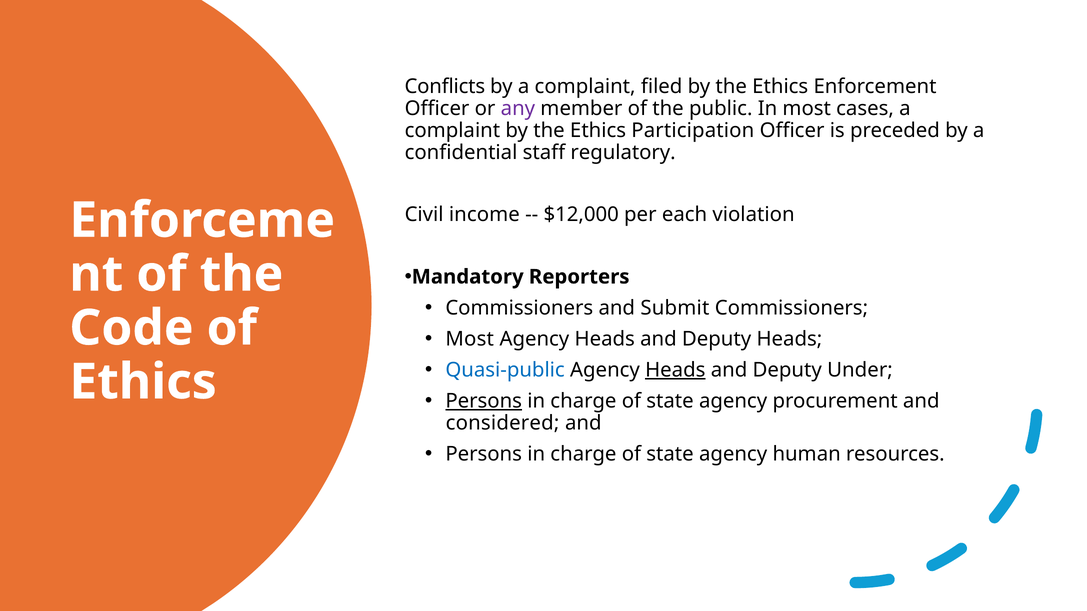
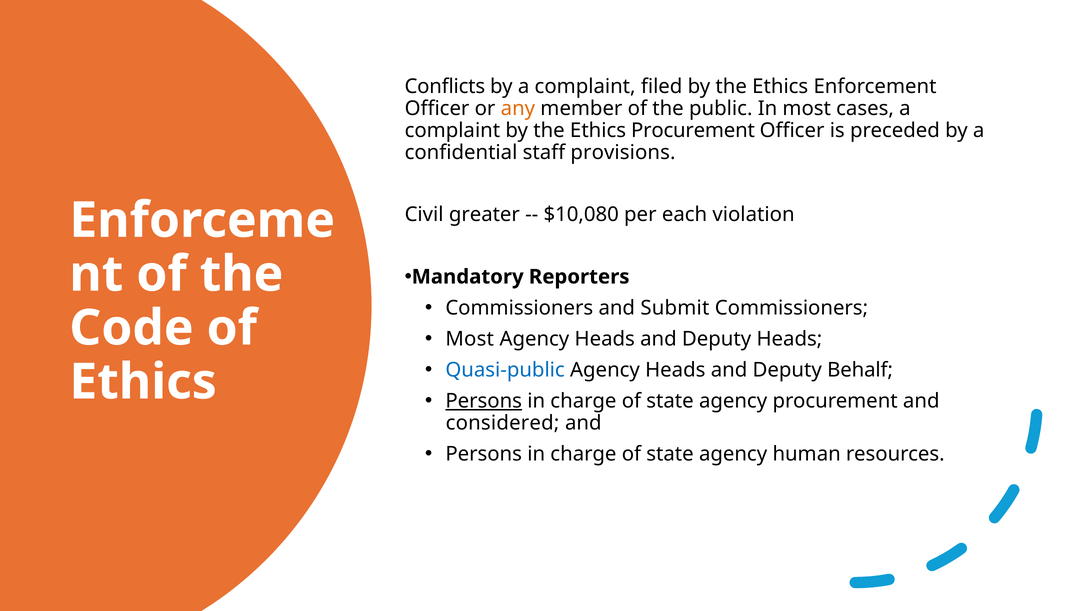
any colour: purple -> orange
Ethics Participation: Participation -> Procurement
regulatory: regulatory -> provisions
income: income -> greater
$12,000: $12,000 -> $10,080
Heads at (675, 370) underline: present -> none
Under: Under -> Behalf
